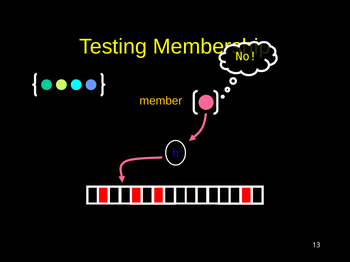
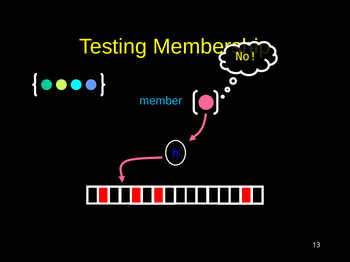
member colour: yellow -> light blue
